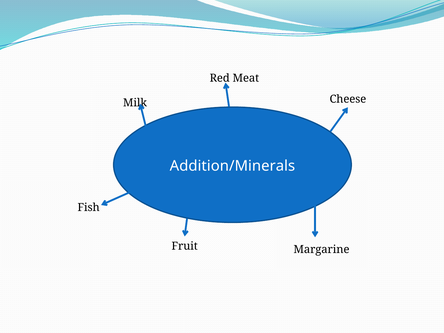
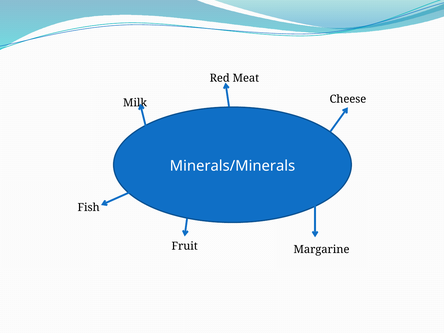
Addition/Minerals: Addition/Minerals -> Minerals/Minerals
